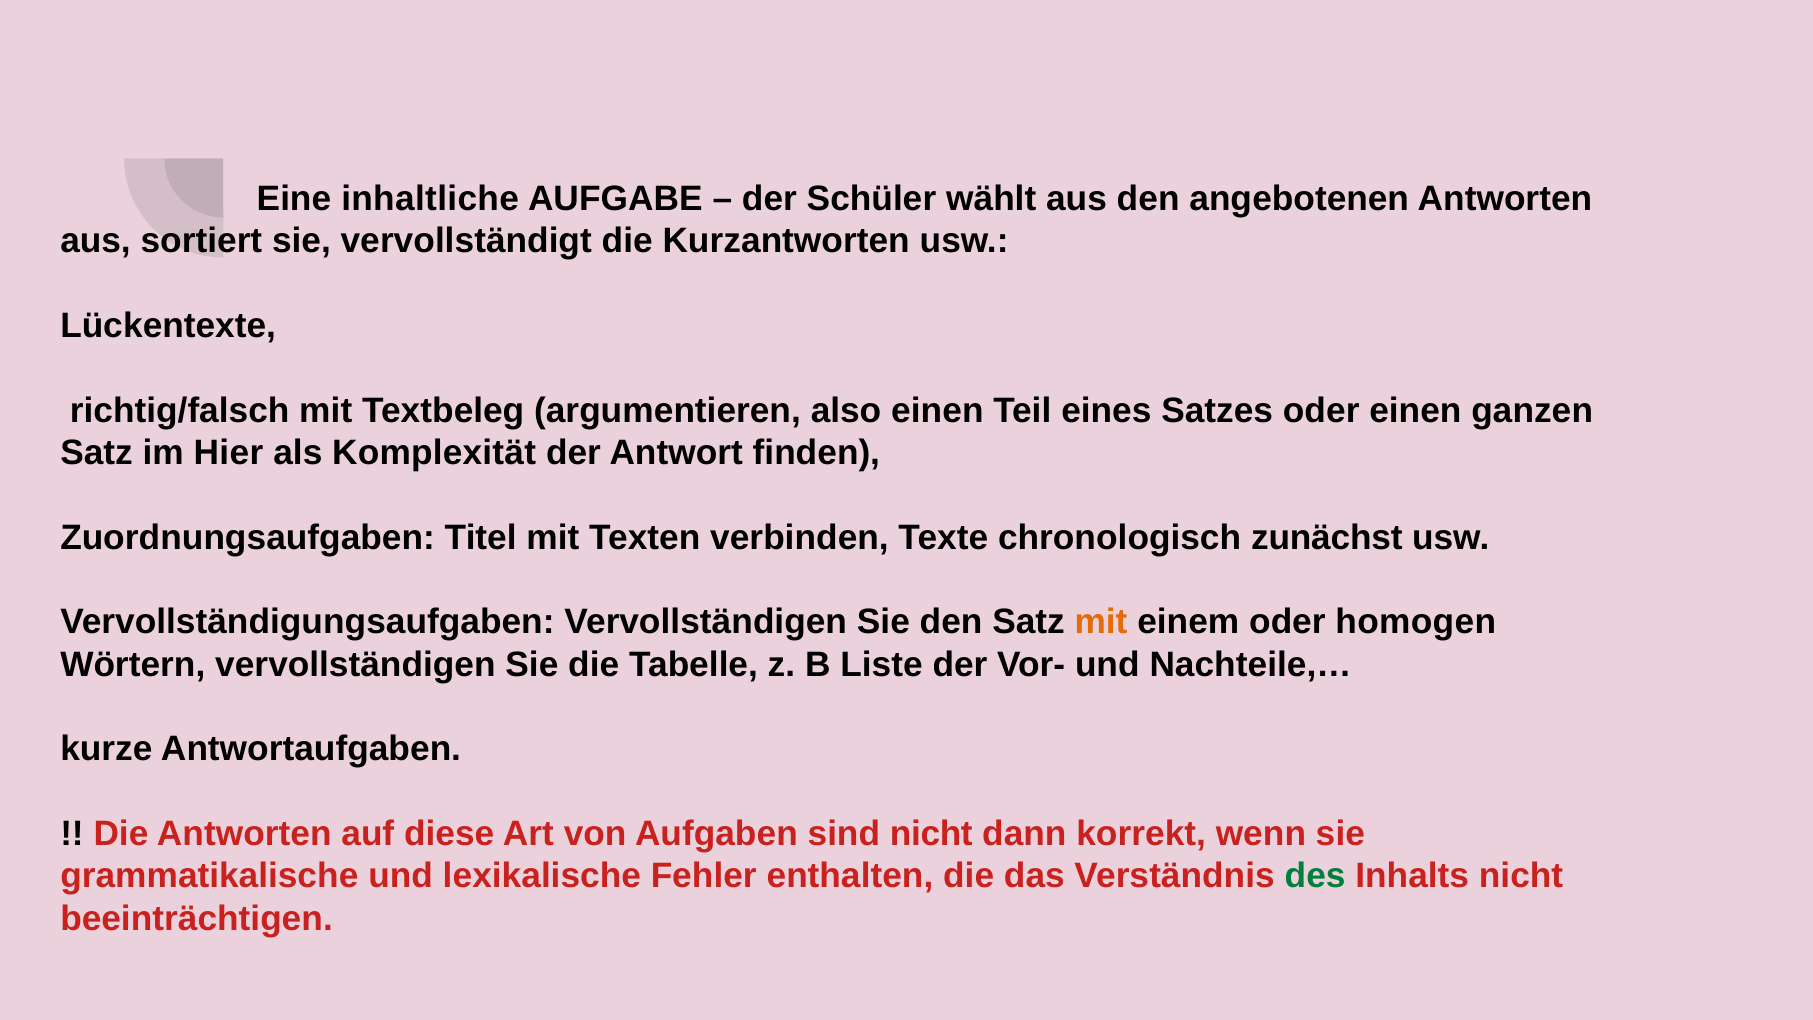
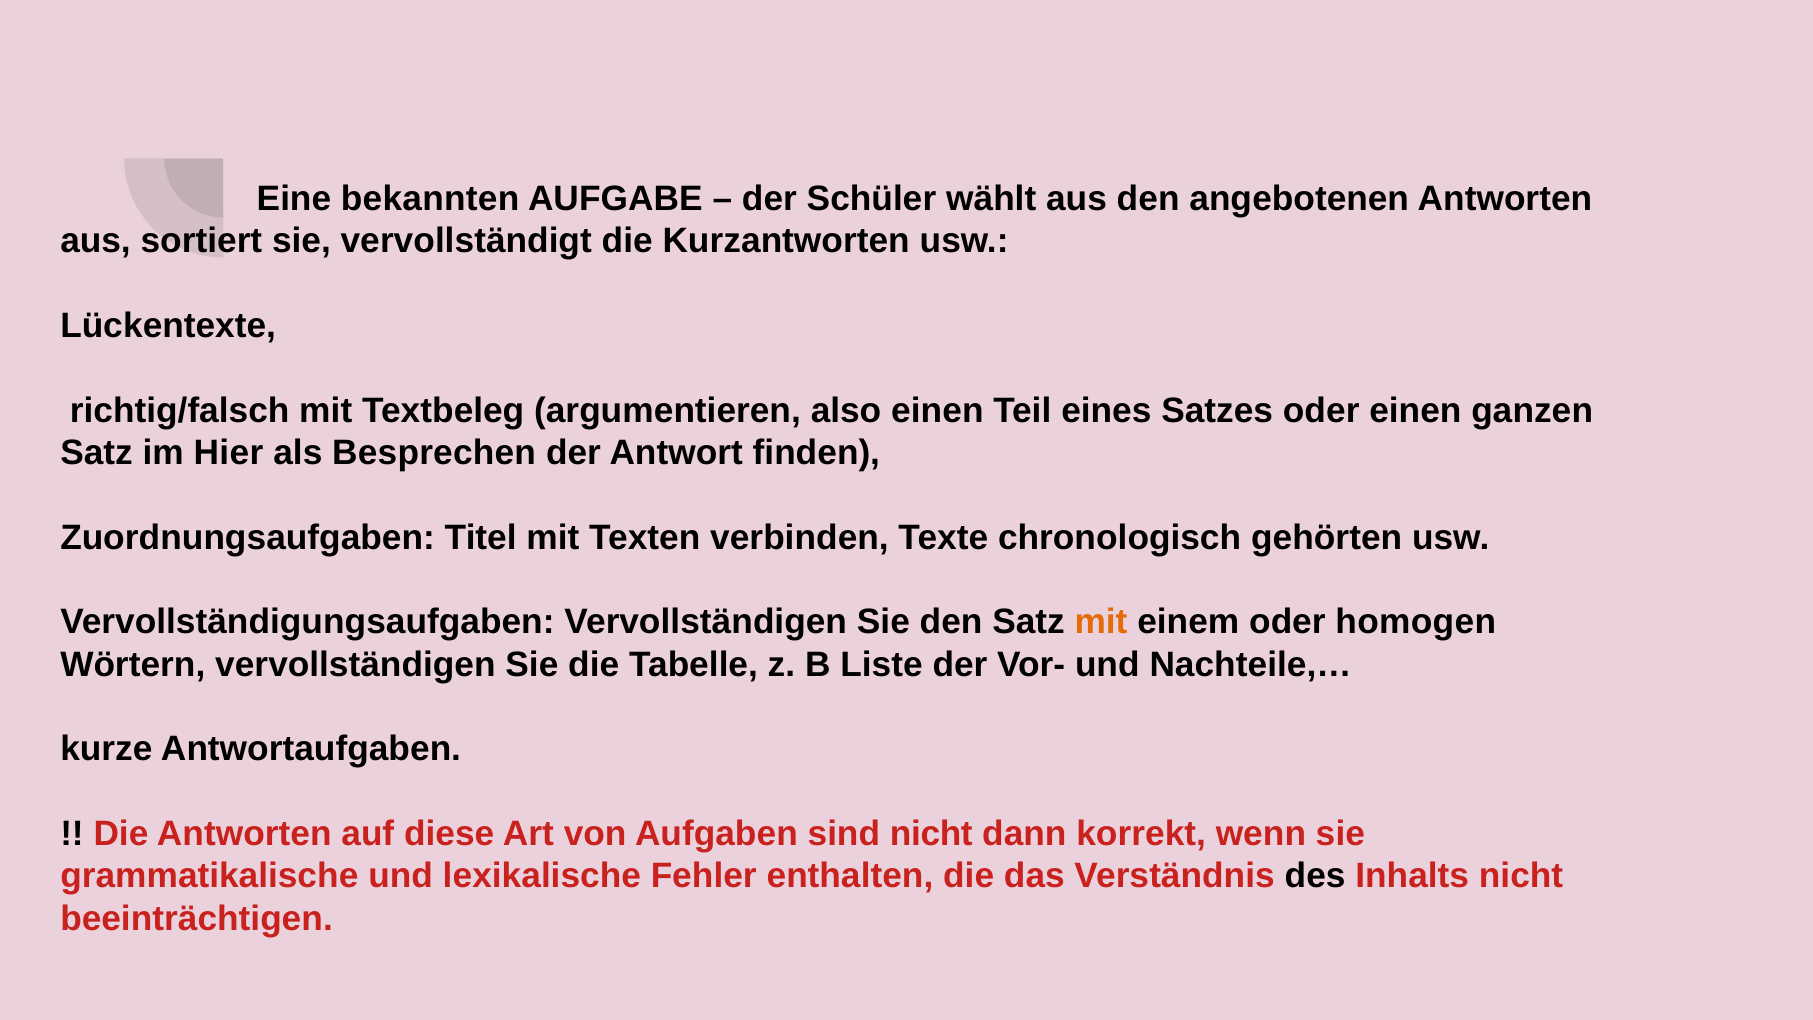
inhaltliche: inhaltliche -> bekannten
Komplexität: Komplexität -> Besprechen
zunächst: zunächst -> gehörten
des colour: green -> black
